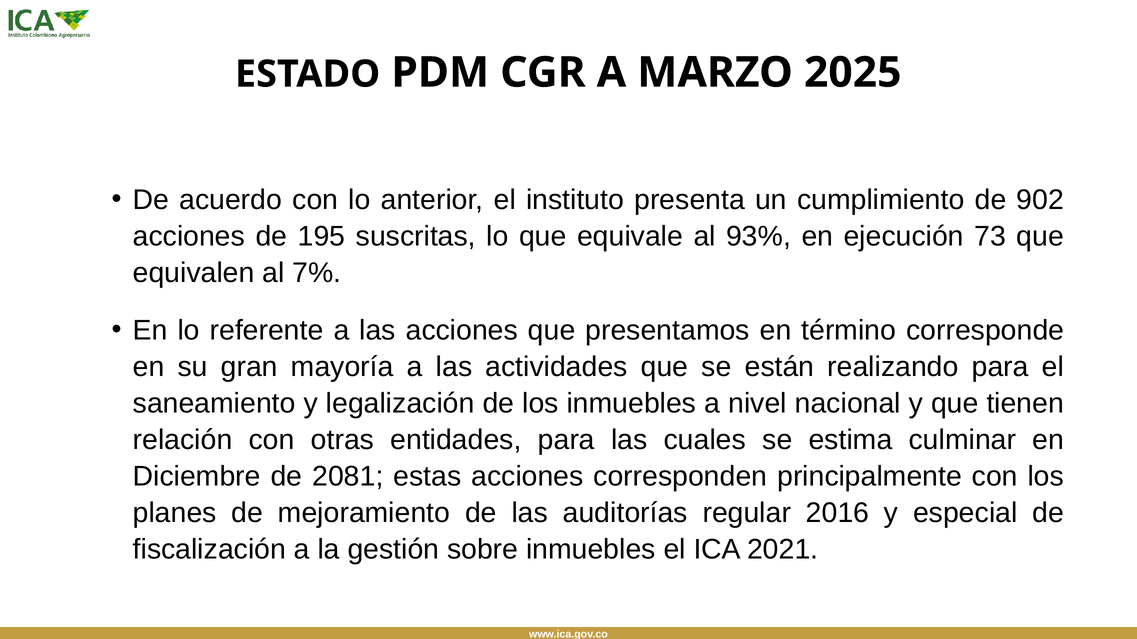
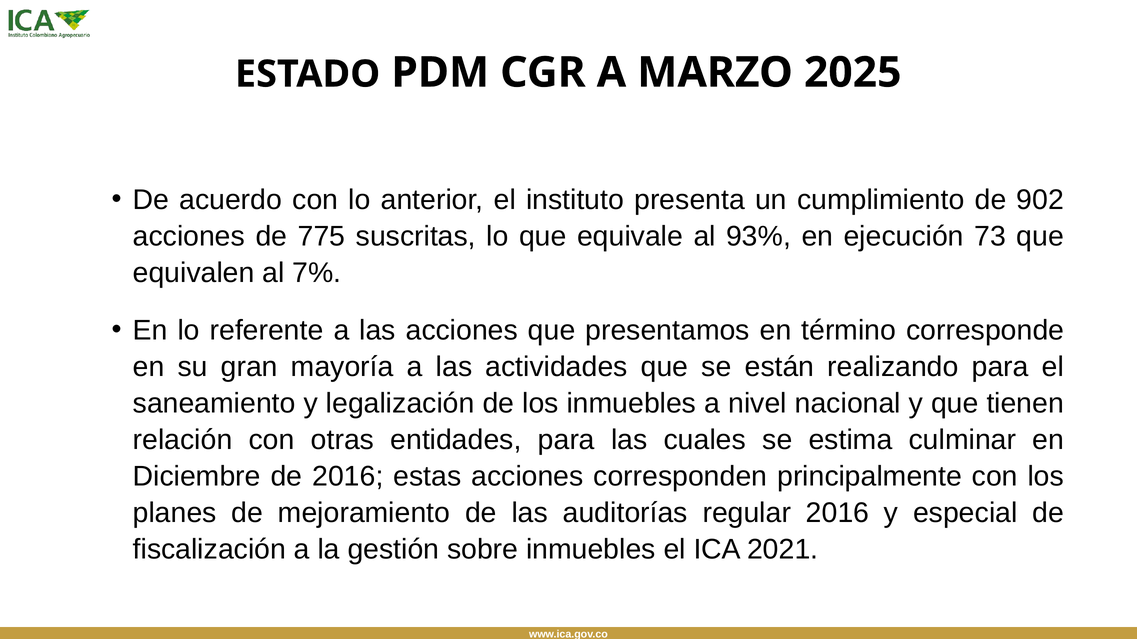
195: 195 -> 775
de 2081: 2081 -> 2016
